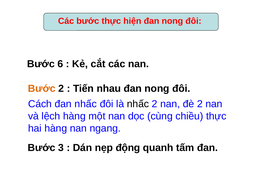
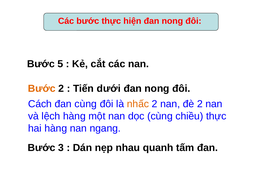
6: 6 -> 5
nhau: nhau -> dưới
đan nhấc: nhấc -> cùng
nhấc at (138, 104) colour: black -> orange
động: động -> nhau
